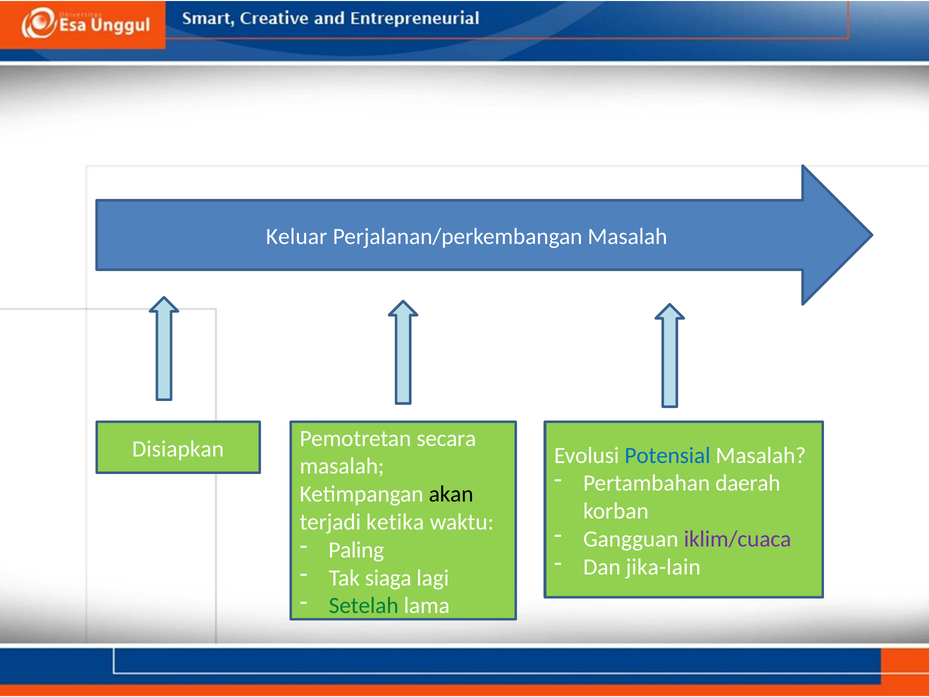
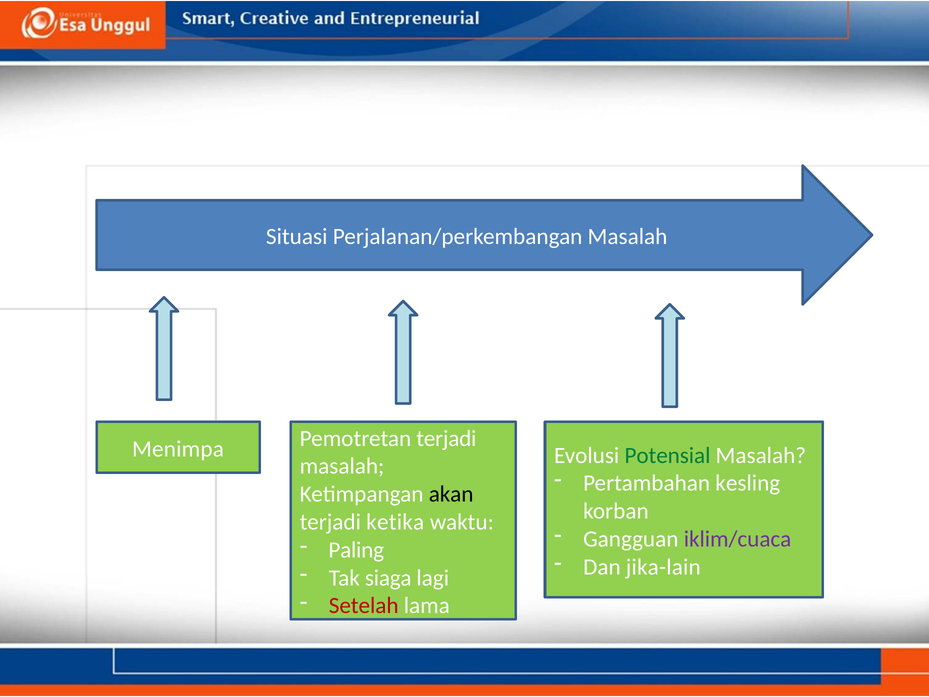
Keluar: Keluar -> Situasi
Pemotretan secara: secara -> terjadi
Disiapkan: Disiapkan -> Menimpa
Potensial colour: blue -> green
daerah: daerah -> kesling
Setelah colour: green -> red
